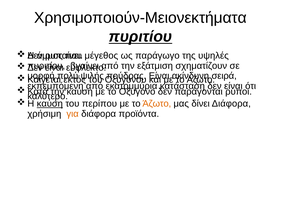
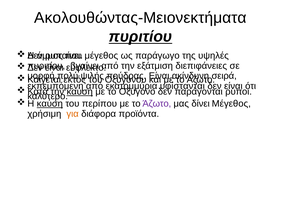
Χρησιμοποιούν-Μειονεκτήματα: Χρησιμοποιούν-Μειονεκτήματα -> Ακολουθώντας-Μειονεκτήματα
σχηματίζουν: σχηματίζουν -> διεπιφάνειες
κατάσταση: κατάσταση -> υφίστανται
καύση at (80, 92) underline: none -> present
Άζωτο at (157, 104) colour: orange -> purple
δίνει Διάφορα: Διάφορα -> Μέγεθος
